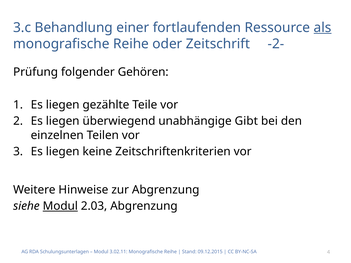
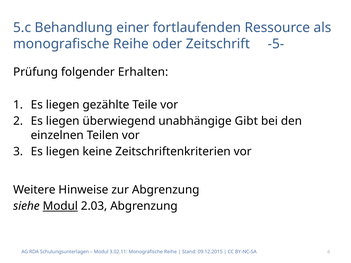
3.c: 3.c -> 5.c
als underline: present -> none
-2-: -2- -> -5-
Gehören: Gehören -> Erhalten
